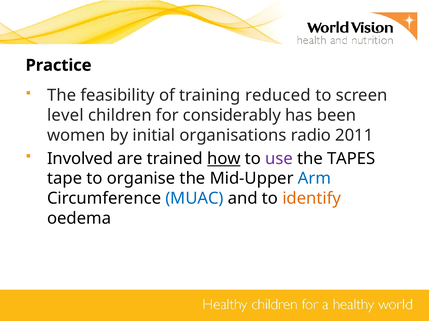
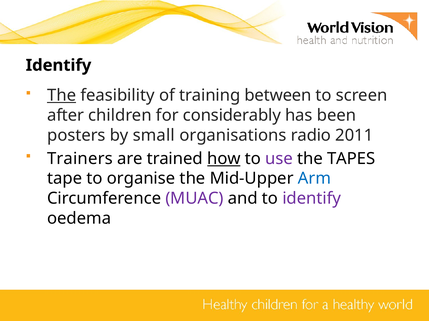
Practice at (59, 65): Practice -> Identify
The at (62, 96) underline: none -> present
reduced: reduced -> between
level: level -> after
women: women -> posters
initial: initial -> small
Involved: Involved -> Trainers
MUAC colour: blue -> purple
identify at (312, 199) colour: orange -> purple
